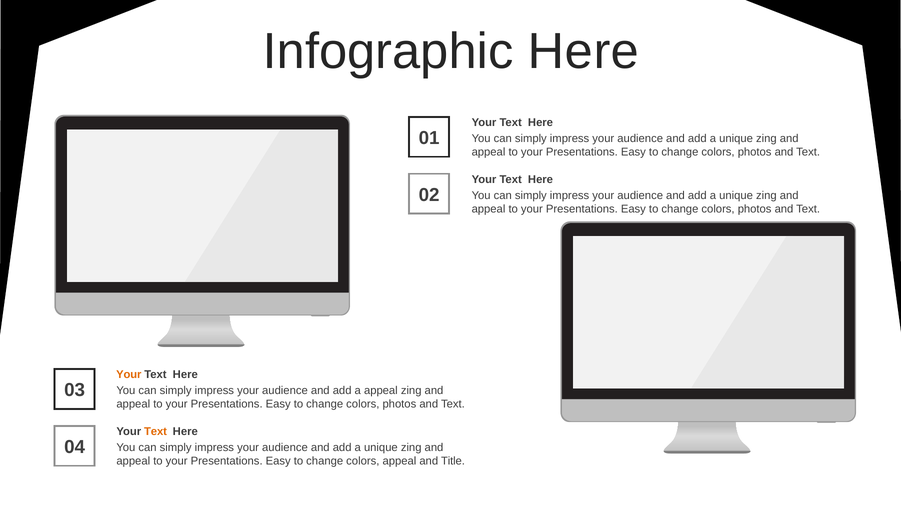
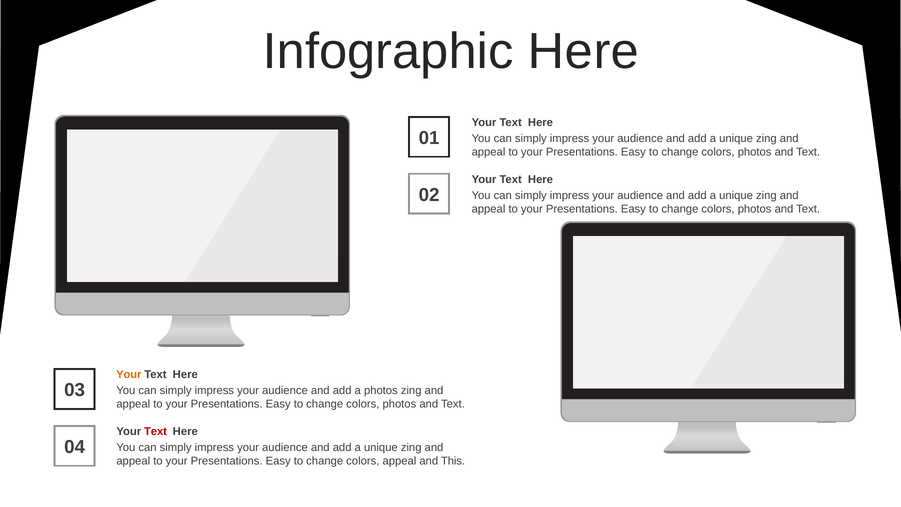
a appeal: appeal -> photos
Text at (156, 431) colour: orange -> red
Title: Title -> This
